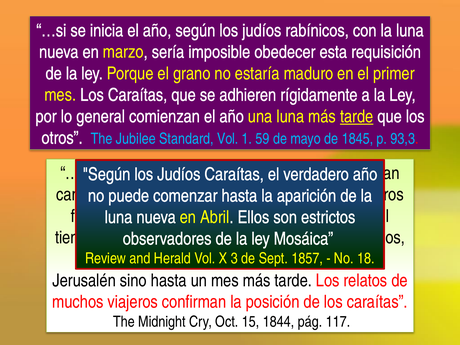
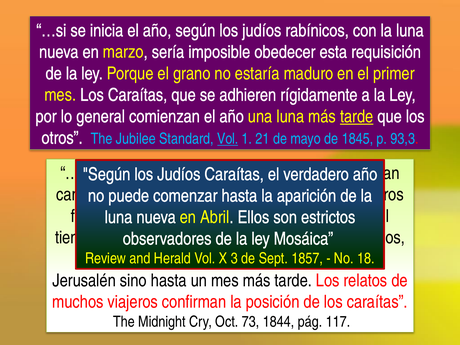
Vol at (228, 139) underline: none -> present
59: 59 -> 21
15: 15 -> 73
